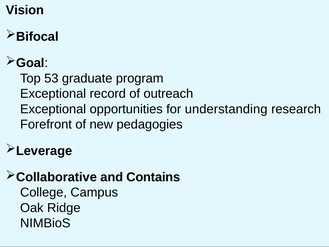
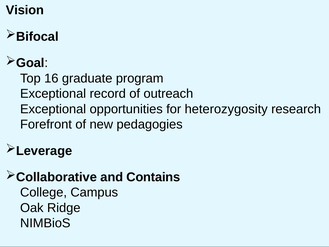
53: 53 -> 16
understanding: understanding -> heterozygosity
